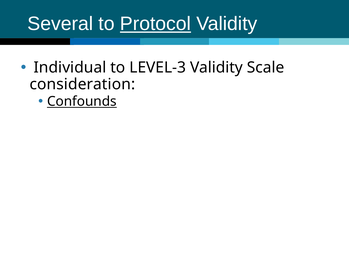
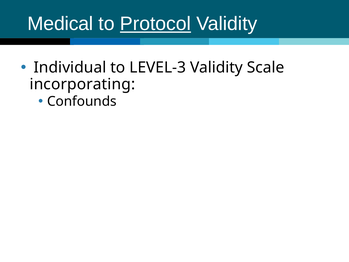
Several: Several -> Medical
consideration: consideration -> incorporating
Confounds underline: present -> none
